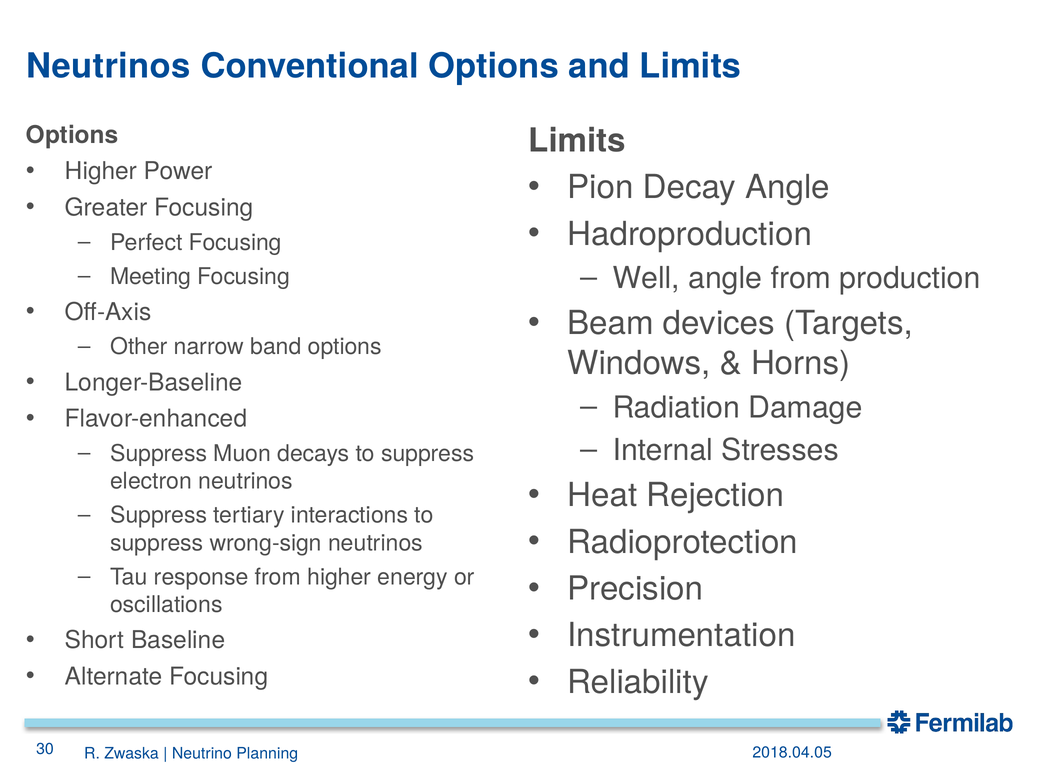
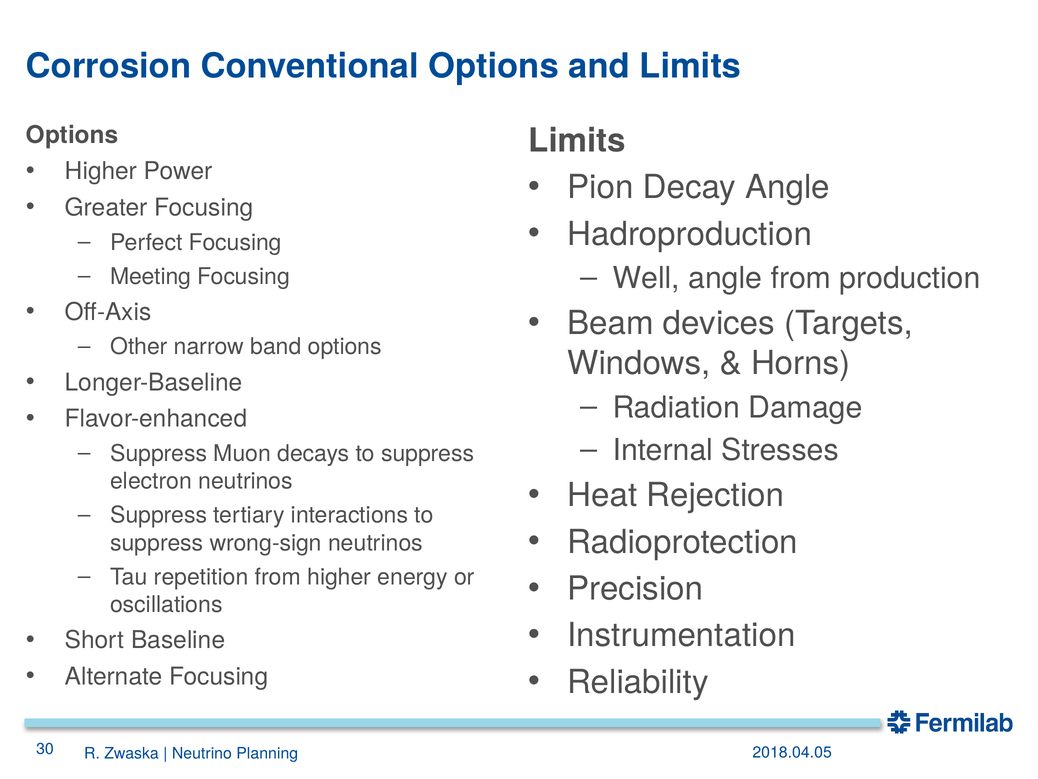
Neutrinos at (108, 66): Neutrinos -> Corrosion
response: response -> repetition
